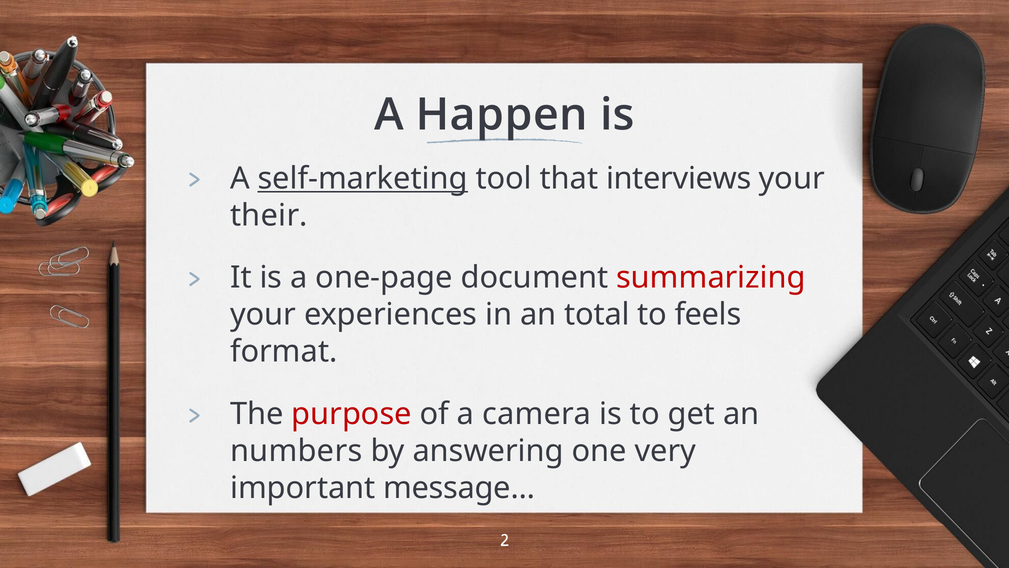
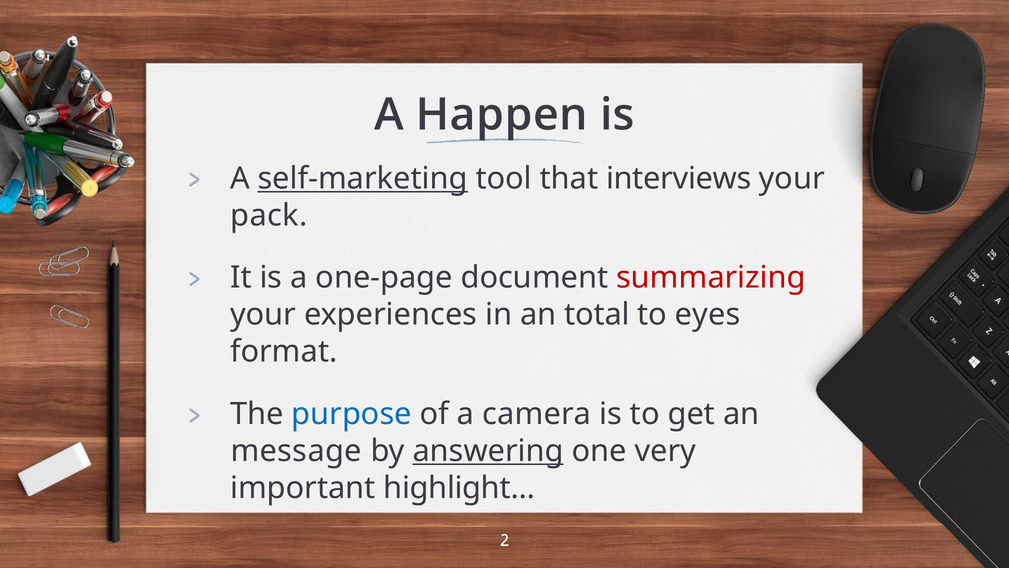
their: their -> pack
feels: feels -> eyes
purpose colour: red -> blue
numbers: numbers -> message
answering underline: none -> present
message…: message… -> highlight…
